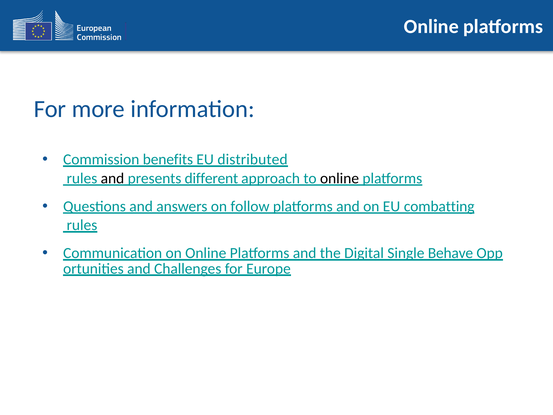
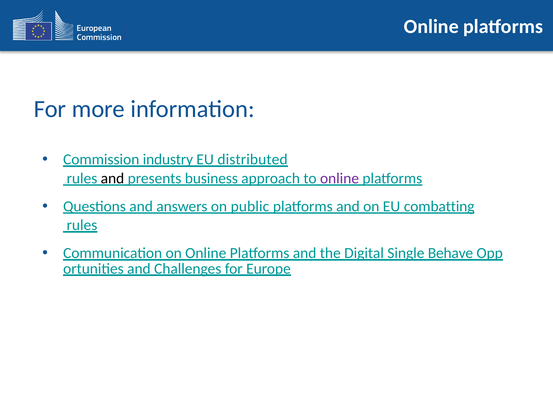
benefits: benefits -> industry
different: different -> business
online at (340, 178) colour: black -> purple
follow: follow -> public
